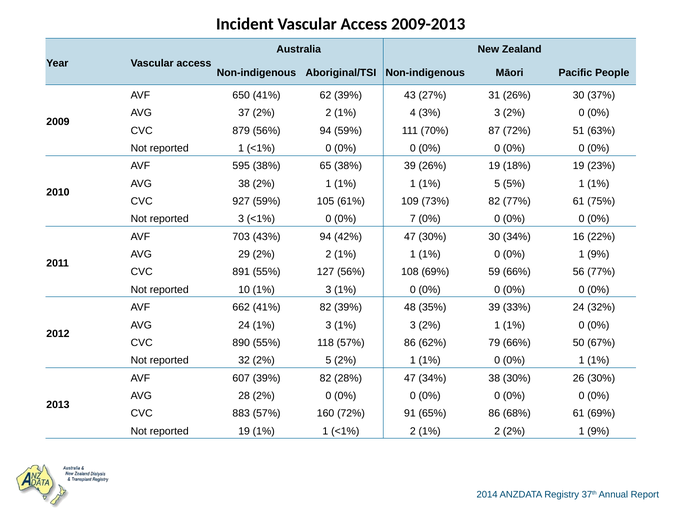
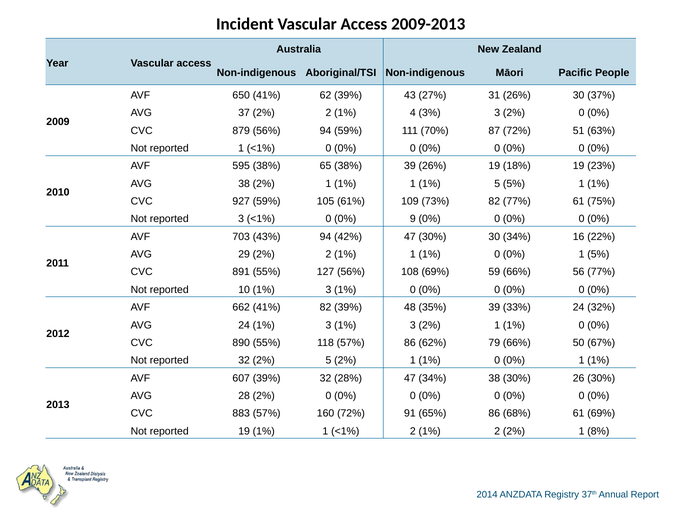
7: 7 -> 9
0% 1 9%: 9% -> 5%
39% 82: 82 -> 32
2% 1 9%: 9% -> 8%
